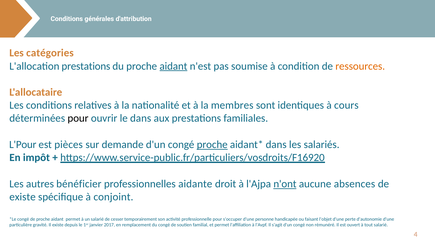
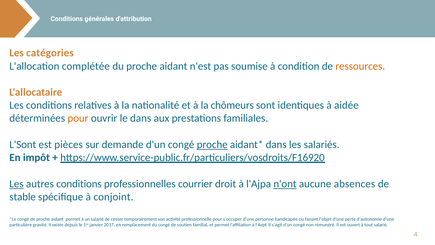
L'allocation prestations: prestations -> complétée
aidant at (173, 66) underline: present -> none
membres: membres -> chômeurs
cours: cours -> aidée
pour at (78, 118) colour: black -> orange
L'Pour: L'Pour -> L'Sont
Les at (16, 184) underline: none -> present
autres bénéficier: bénéficier -> conditions
aidante: aidante -> courrier
existe at (23, 197): existe -> stable
